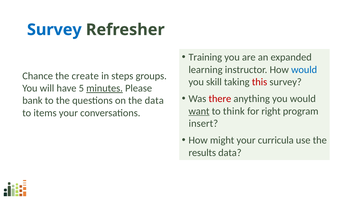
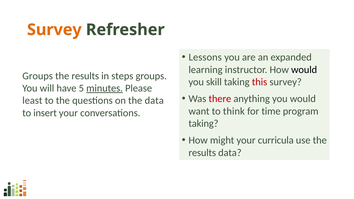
Survey at (54, 30) colour: blue -> orange
Training: Training -> Lessons
would at (304, 70) colour: blue -> black
Chance at (38, 76): Chance -> Groups
create at (85, 76): create -> results
bank: bank -> least
want underline: present -> none
right: right -> time
items: items -> insert
insert at (203, 124): insert -> taking
